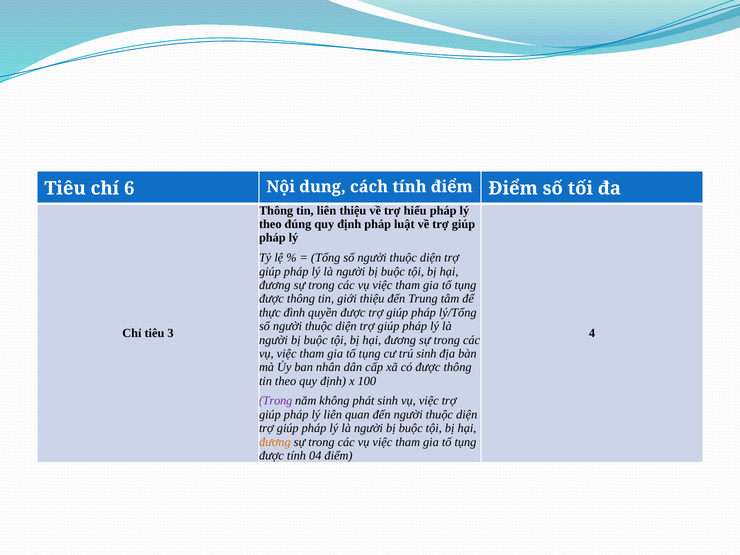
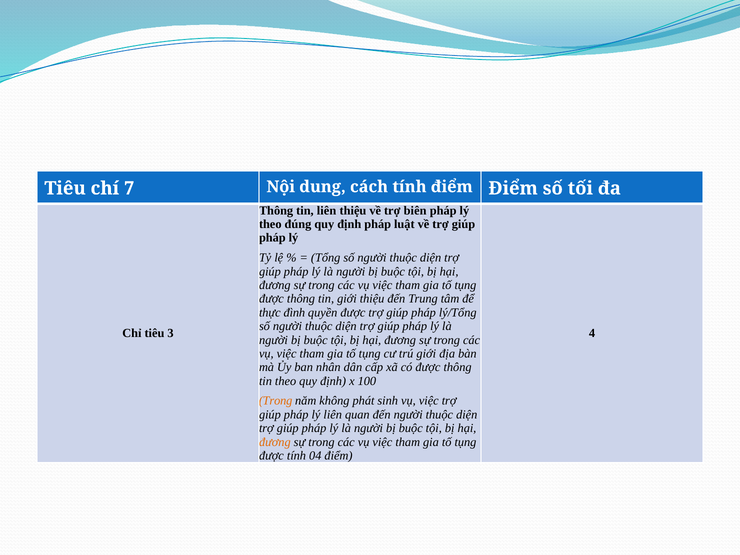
6: 6 -> 7
hiểu: hiểu -> biên
trú sinh: sinh -> giới
Trong at (276, 401) colour: purple -> orange
